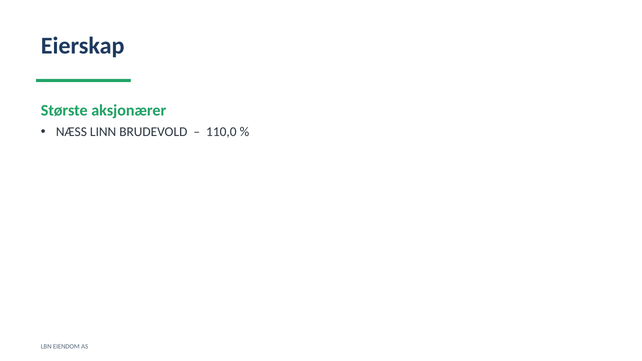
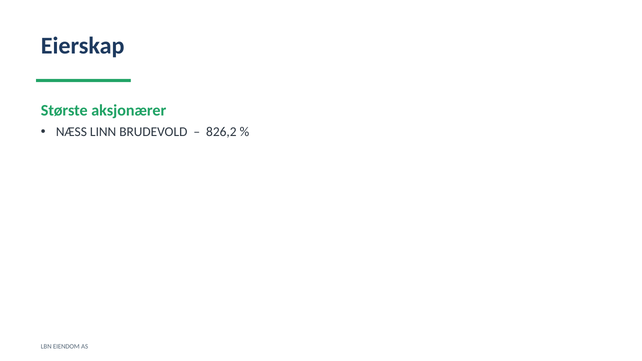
110,0: 110,0 -> 826,2
